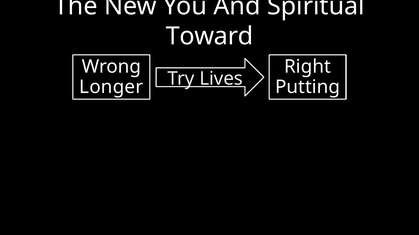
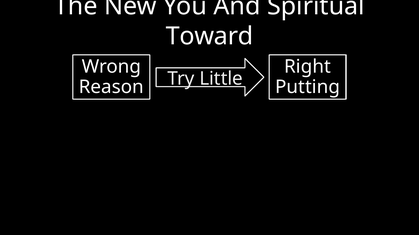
Lives: Lives -> Little
Longer: Longer -> Reason
